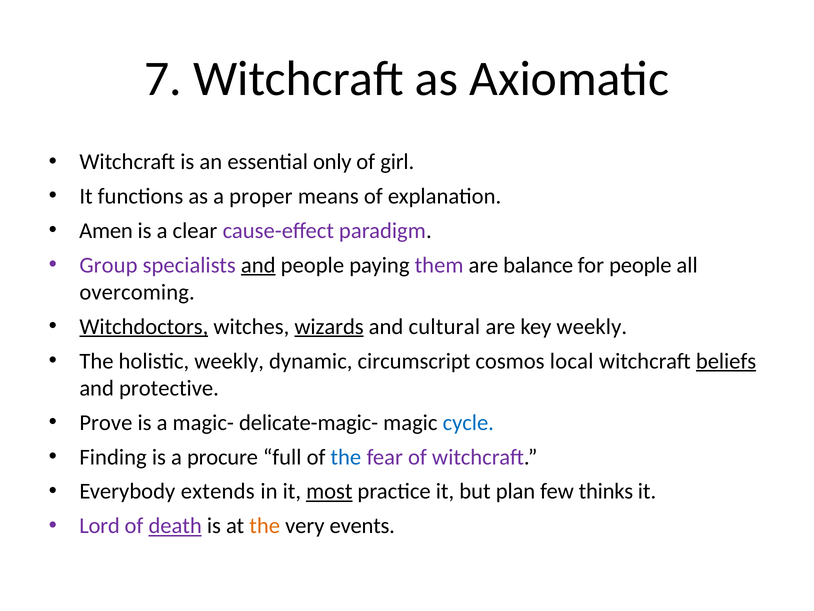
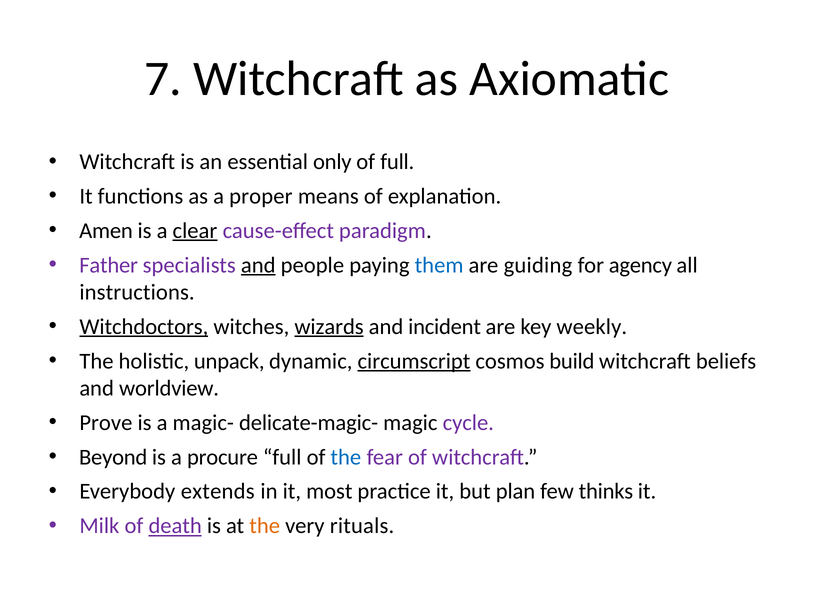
of girl: girl -> full
clear underline: none -> present
Group: Group -> Father
them colour: purple -> blue
balance: balance -> guiding
for people: people -> agency
overcoming: overcoming -> instructions
cultural: cultural -> incident
holistic weekly: weekly -> unpack
circumscript underline: none -> present
local: local -> build
beliefs underline: present -> none
protective: protective -> worldview
cycle colour: blue -> purple
Finding: Finding -> Beyond
most underline: present -> none
Lord: Lord -> Milk
events: events -> rituals
